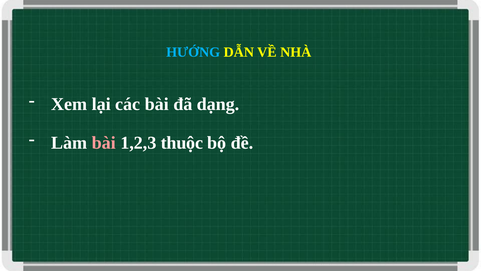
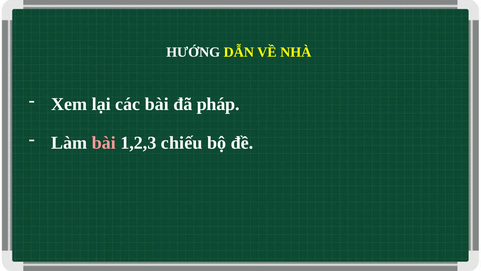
HƯỚNG colour: light blue -> white
dạng: dạng -> pháp
thuộc: thuộc -> chiếu
